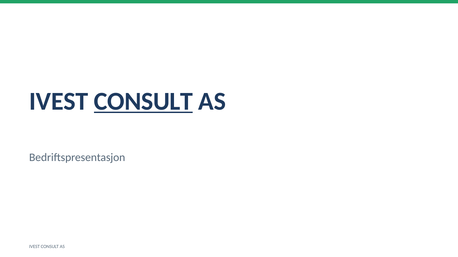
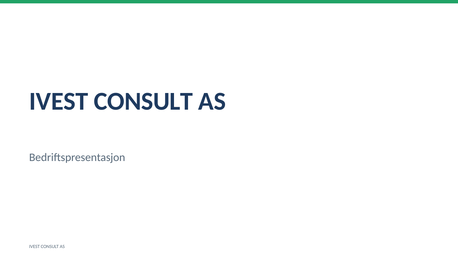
CONSULT at (143, 102) underline: present -> none
